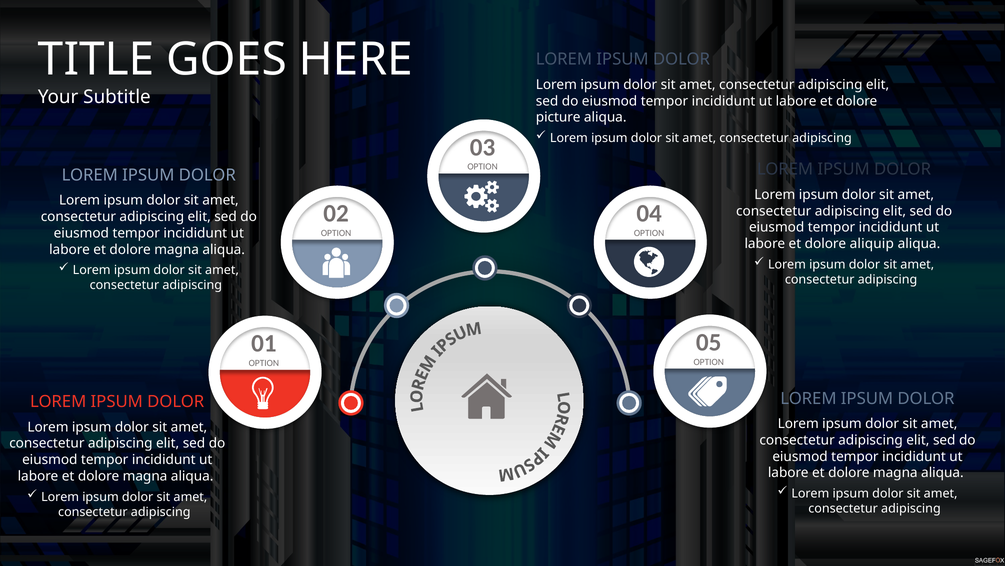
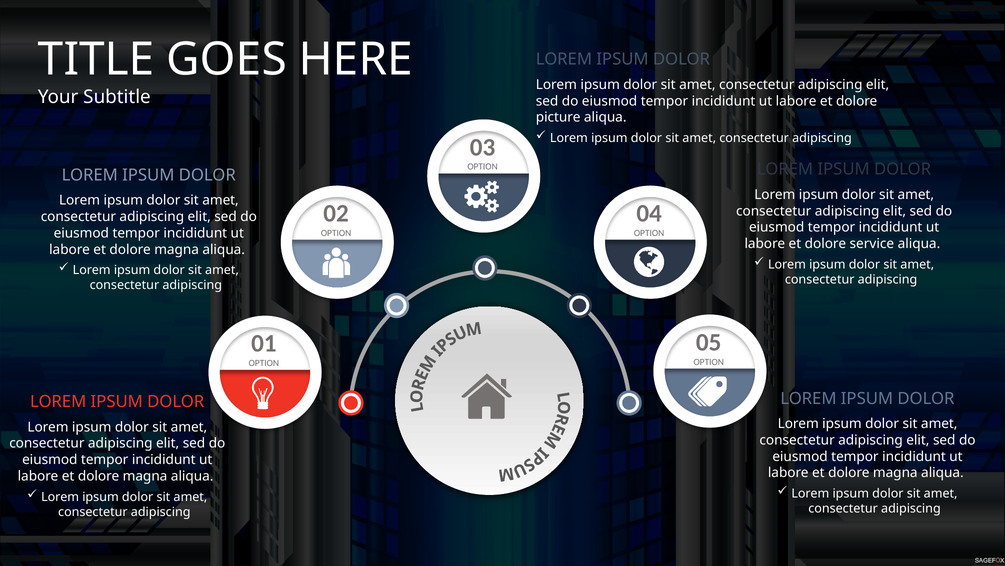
aliquip: aliquip -> service
